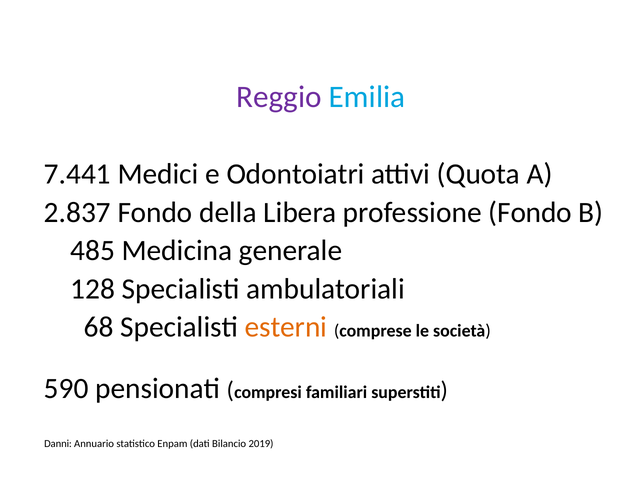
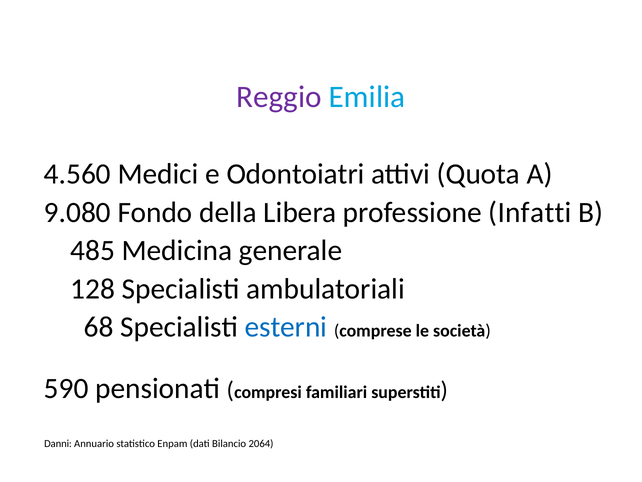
7.441: 7.441 -> 4.560
2.837: 2.837 -> 9.080
professione Fondo: Fondo -> Infatti
esterni colour: orange -> blue
2019: 2019 -> 2064
